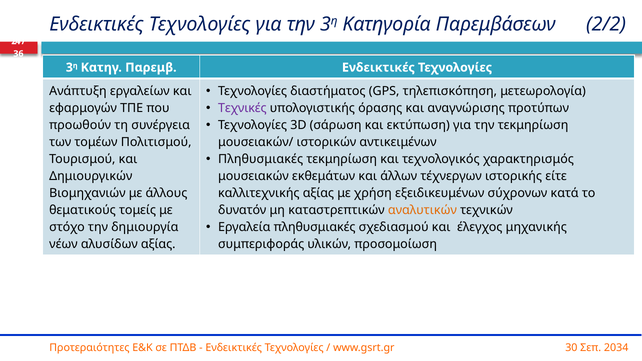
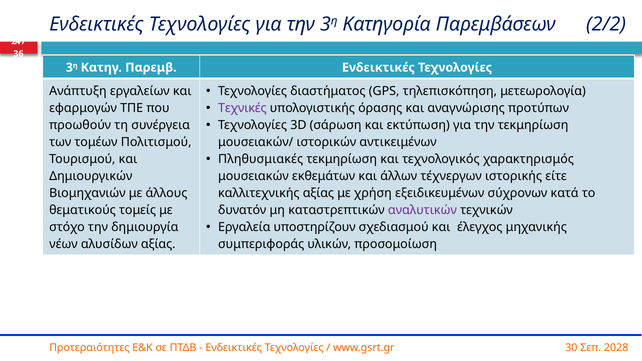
αναλυτικών colour: orange -> purple
Εργαλεία πληθυσμιακές: πληθυσμιακές -> υποστηρίζουν
2034: 2034 -> 2028
